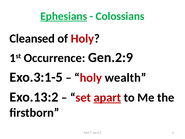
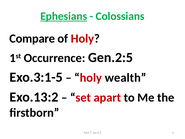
Cleansed: Cleansed -> Compare
Gen.2:9: Gen.2:9 -> Gen.2:5
apart underline: present -> none
